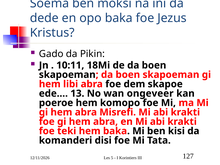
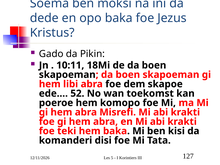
13: 13 -> 52
ongeveer: ongeveer -> toekomst
